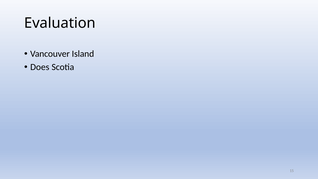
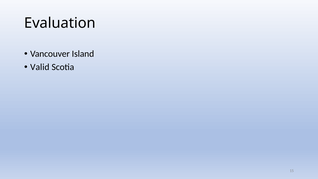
Does: Does -> Valid
